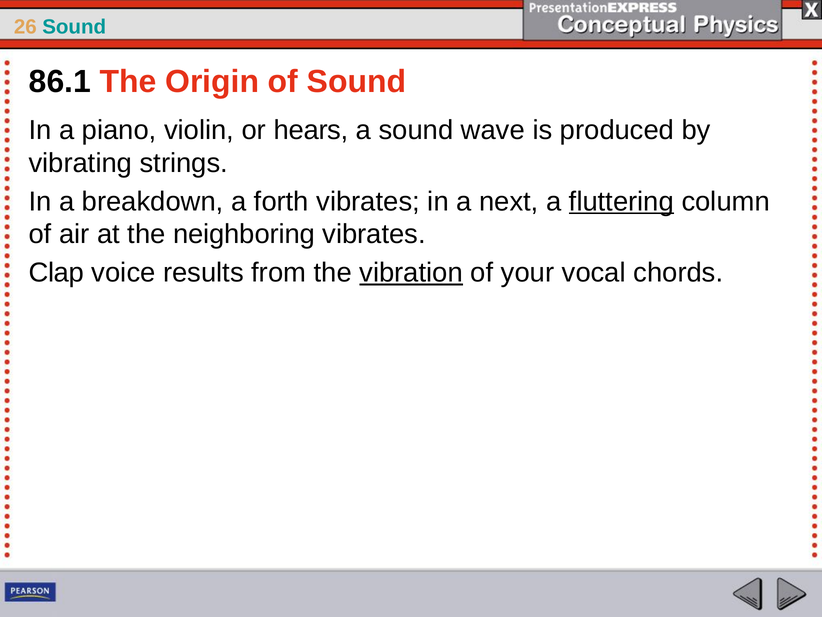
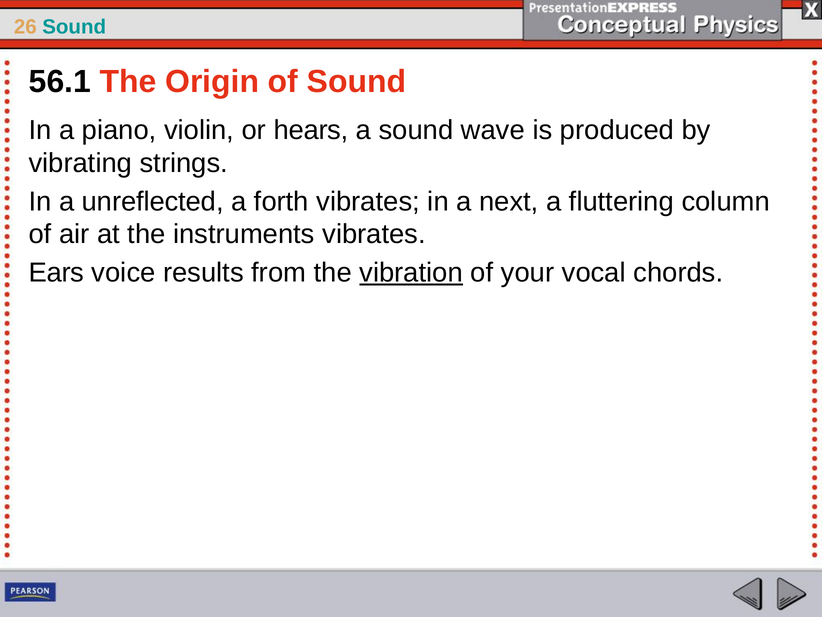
86.1: 86.1 -> 56.1
breakdown: breakdown -> unreflected
fluttering underline: present -> none
neighboring: neighboring -> instruments
Clap: Clap -> Ears
